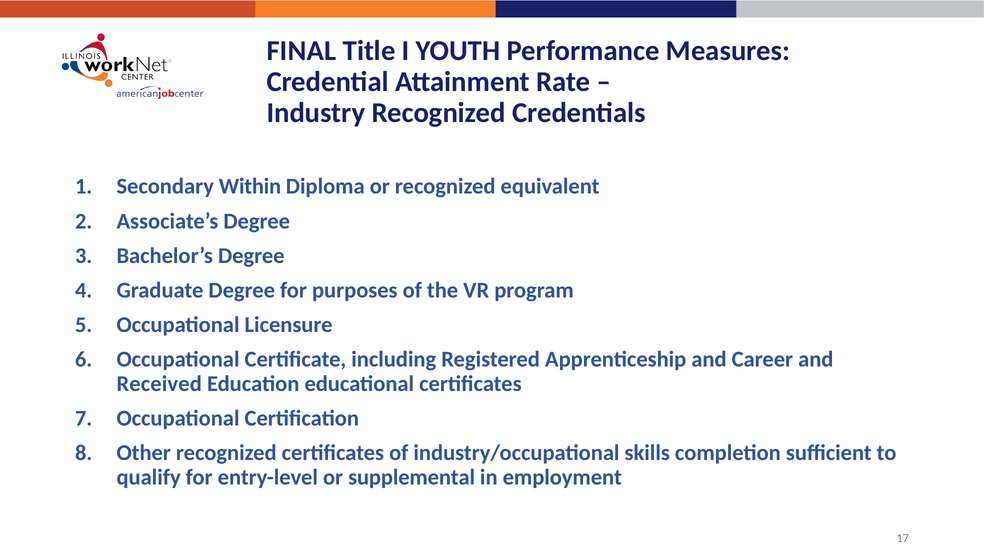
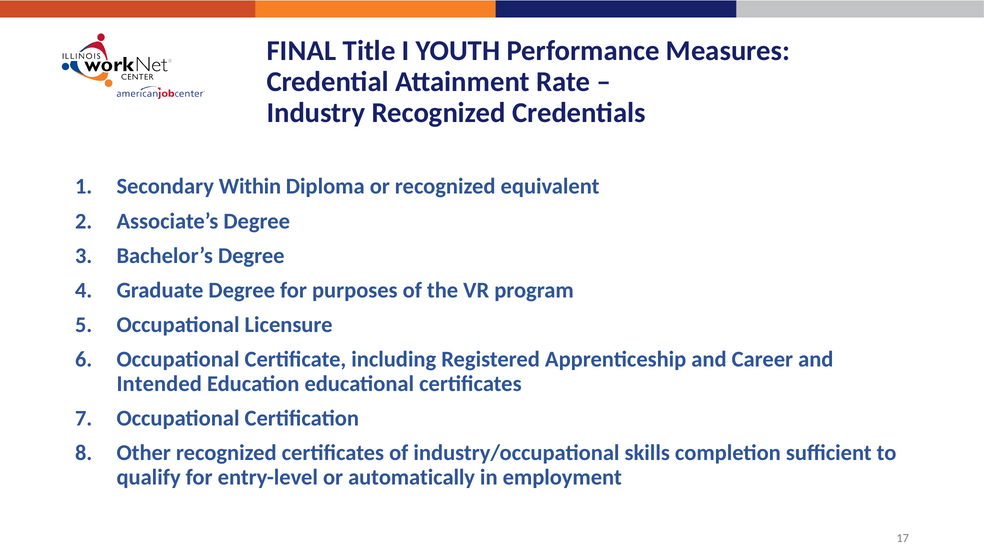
Received: Received -> Intended
supplemental: supplemental -> automatically
